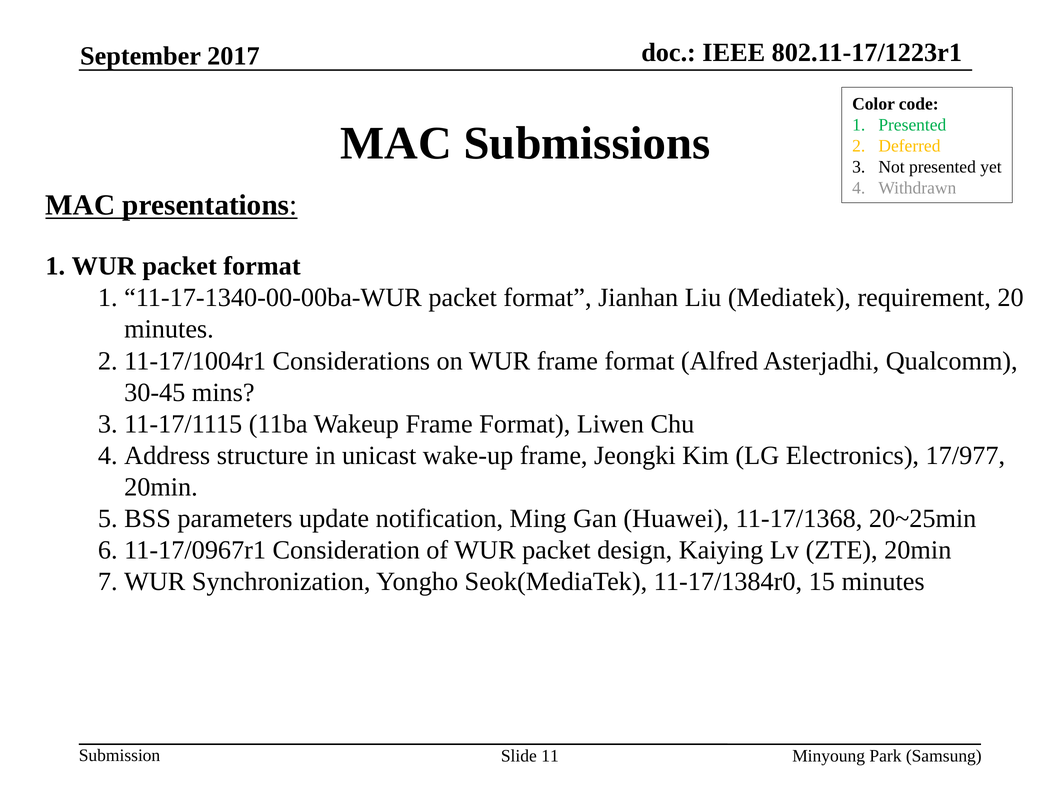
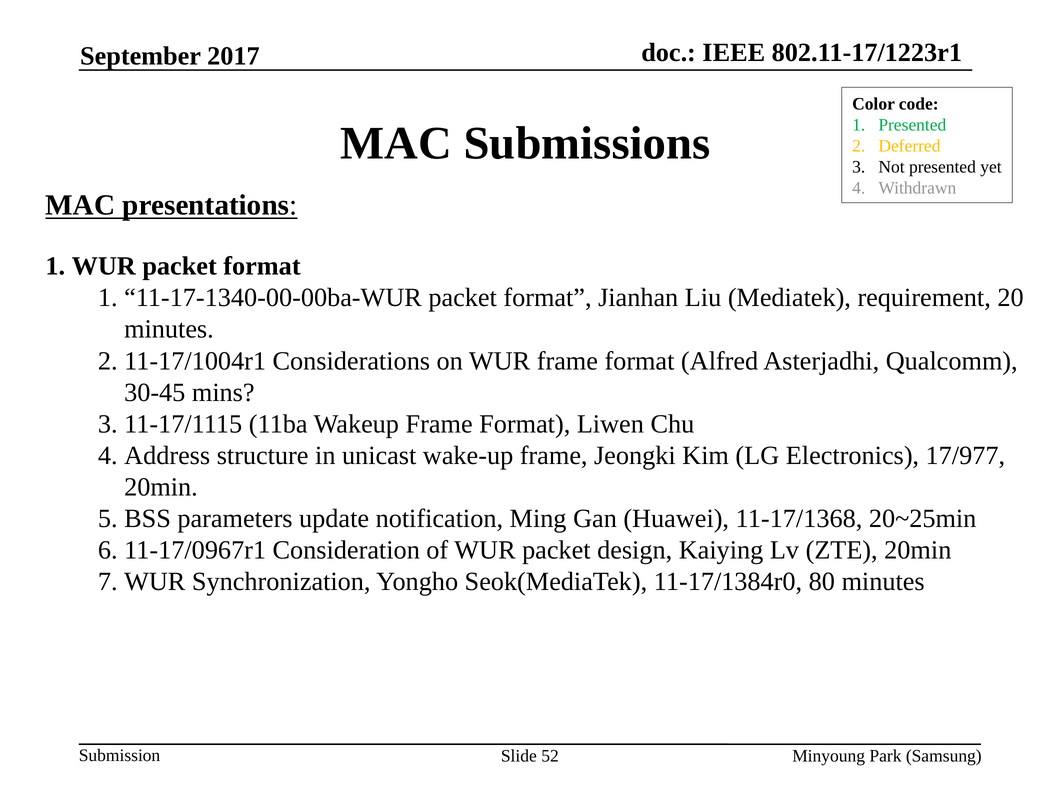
15: 15 -> 80
11: 11 -> 52
